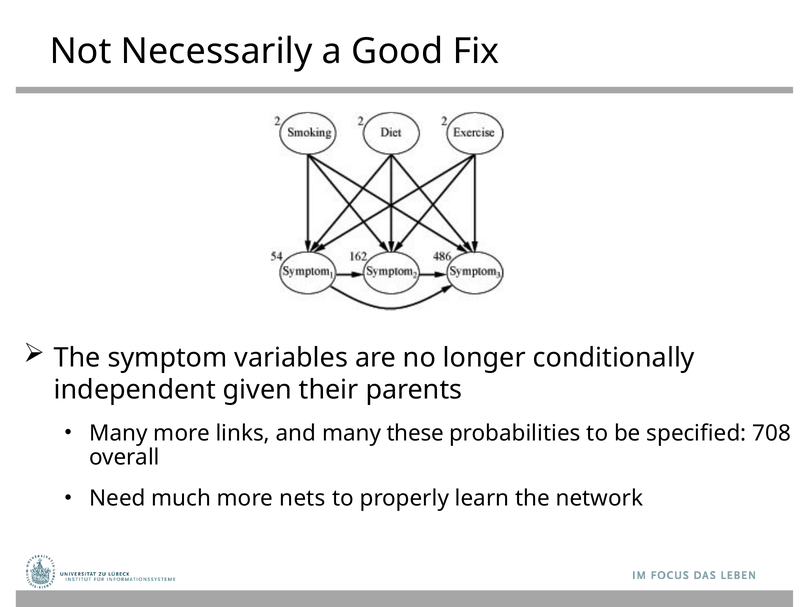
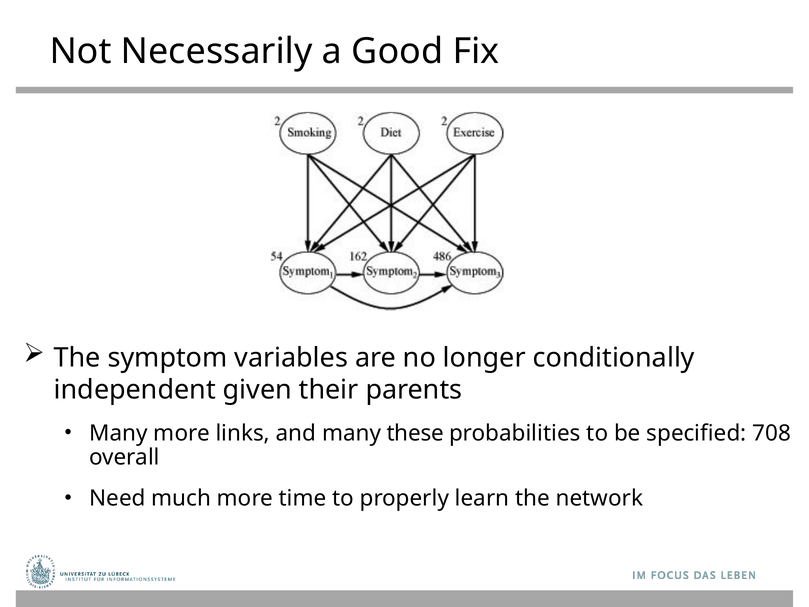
nets: nets -> time
